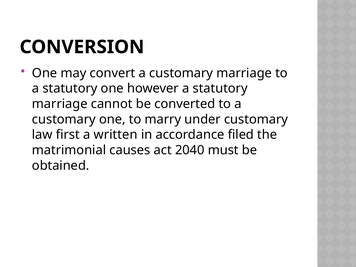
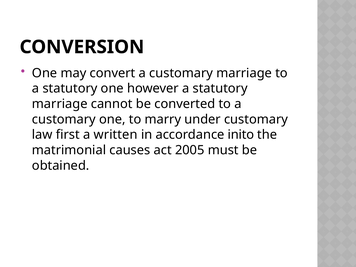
filed: filed -> inito
2040: 2040 -> 2005
